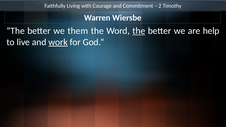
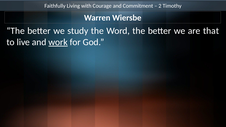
them: them -> study
the at (139, 31) underline: present -> none
help: help -> that
